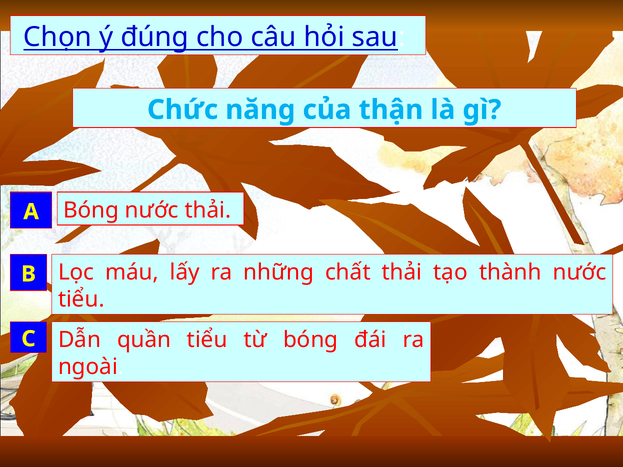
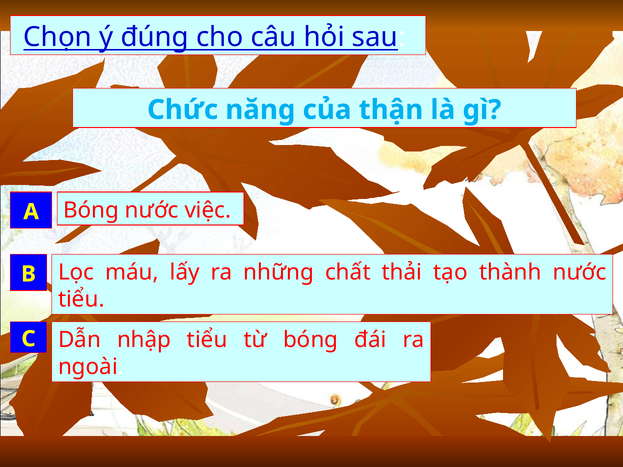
nước thải: thải -> việc
quần: quần -> nhập
